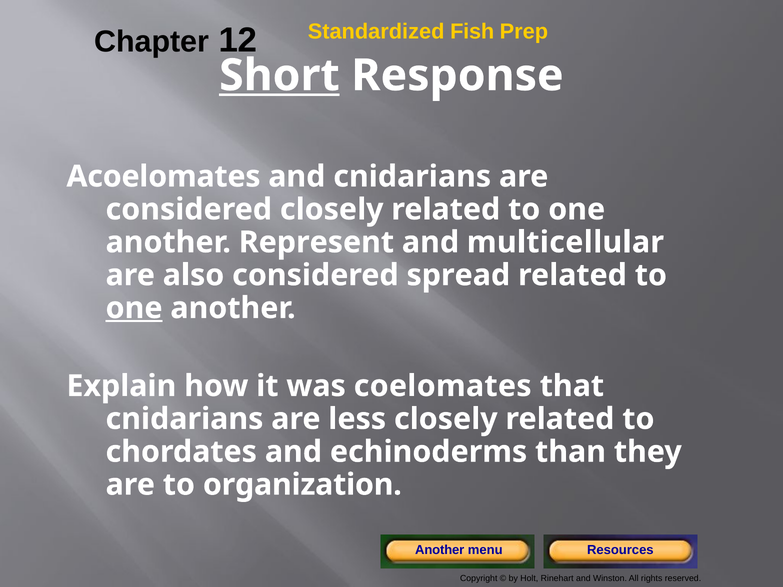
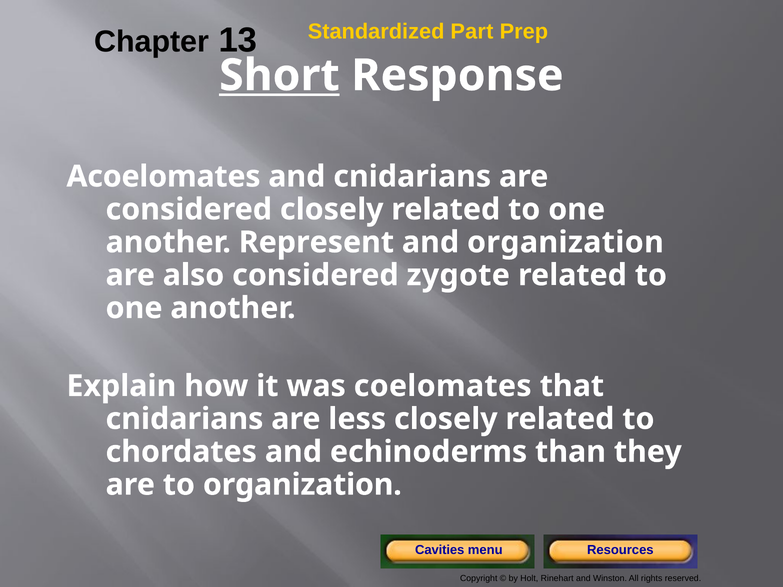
Fish: Fish -> Part
12: 12 -> 13
and multicellular: multicellular -> organization
spread: spread -> zygote
one at (134, 308) underline: present -> none
Another at (440, 550): Another -> Cavities
